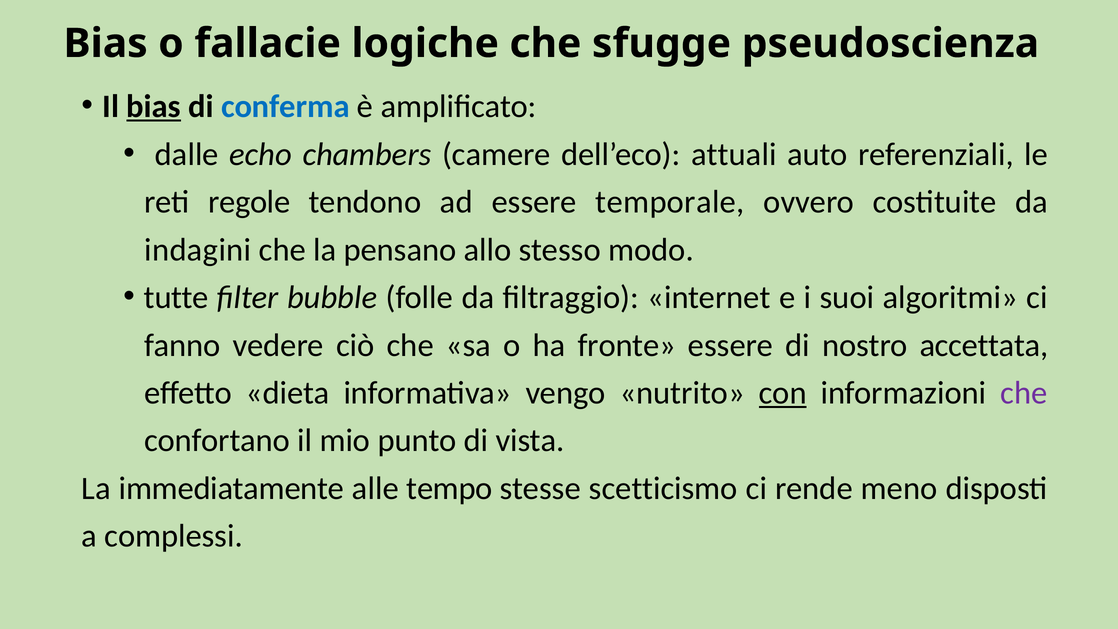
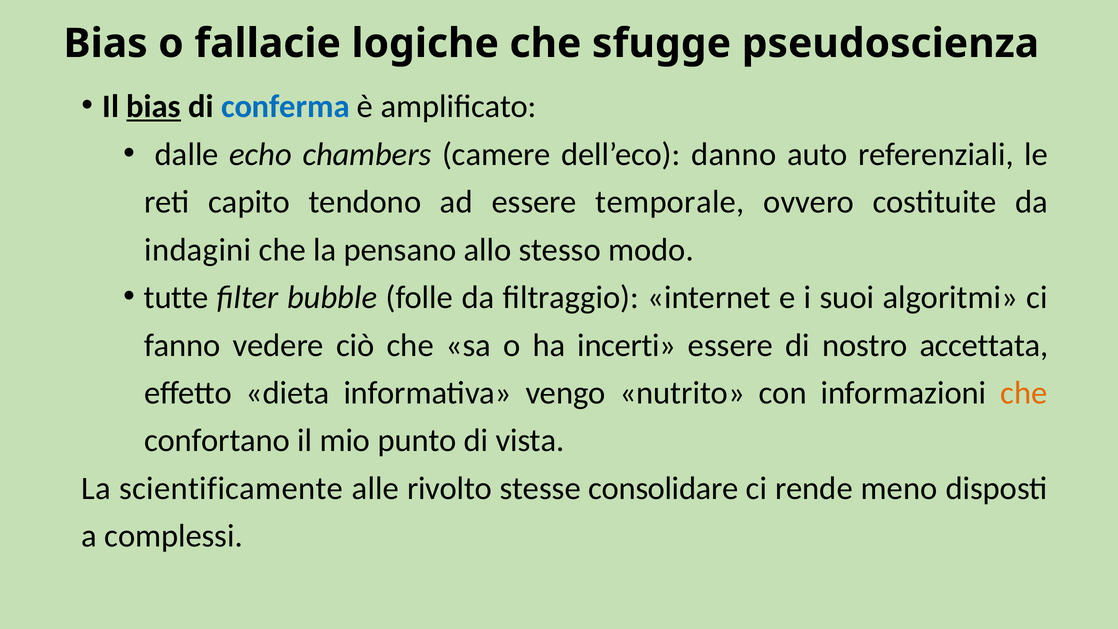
attuali: attuali -> danno
regole: regole -> capito
fronte: fronte -> incerti
con underline: present -> none
che at (1024, 393) colour: purple -> orange
immediatamente: immediatamente -> scientificamente
tempo: tempo -> rivolto
scetticismo: scetticismo -> consolidare
